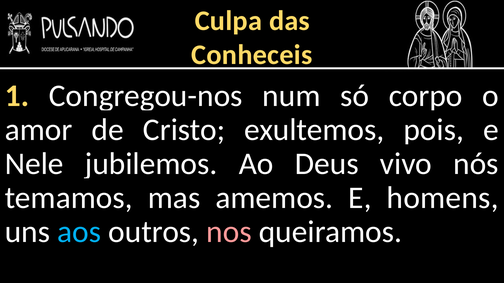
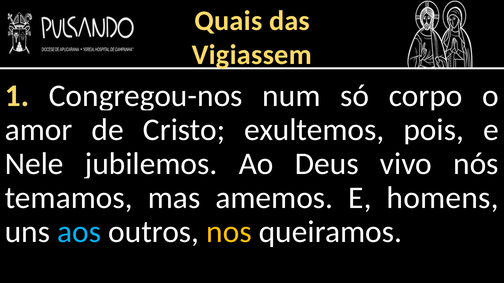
Culpa: Culpa -> Quais
Conheceis: Conheceis -> Vigiassem
nos colour: pink -> yellow
